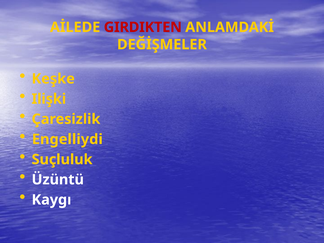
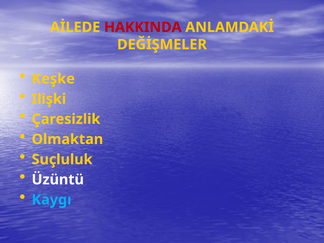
GIRDIKTEN: GIRDIKTEN -> HAKKINDA
Engelliydi: Engelliydi -> Olmaktan
Kaygı colour: white -> light blue
